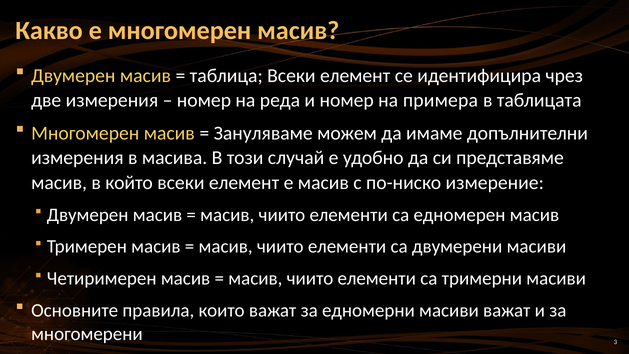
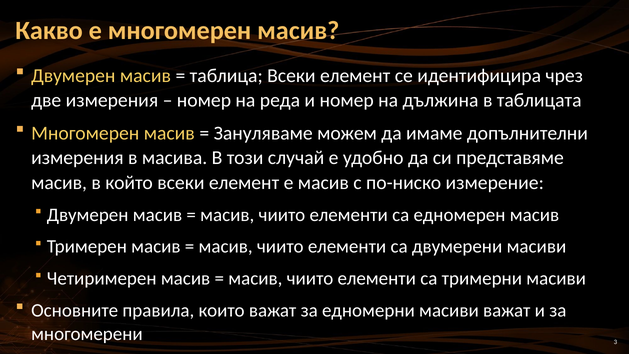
примера: примера -> дължина
